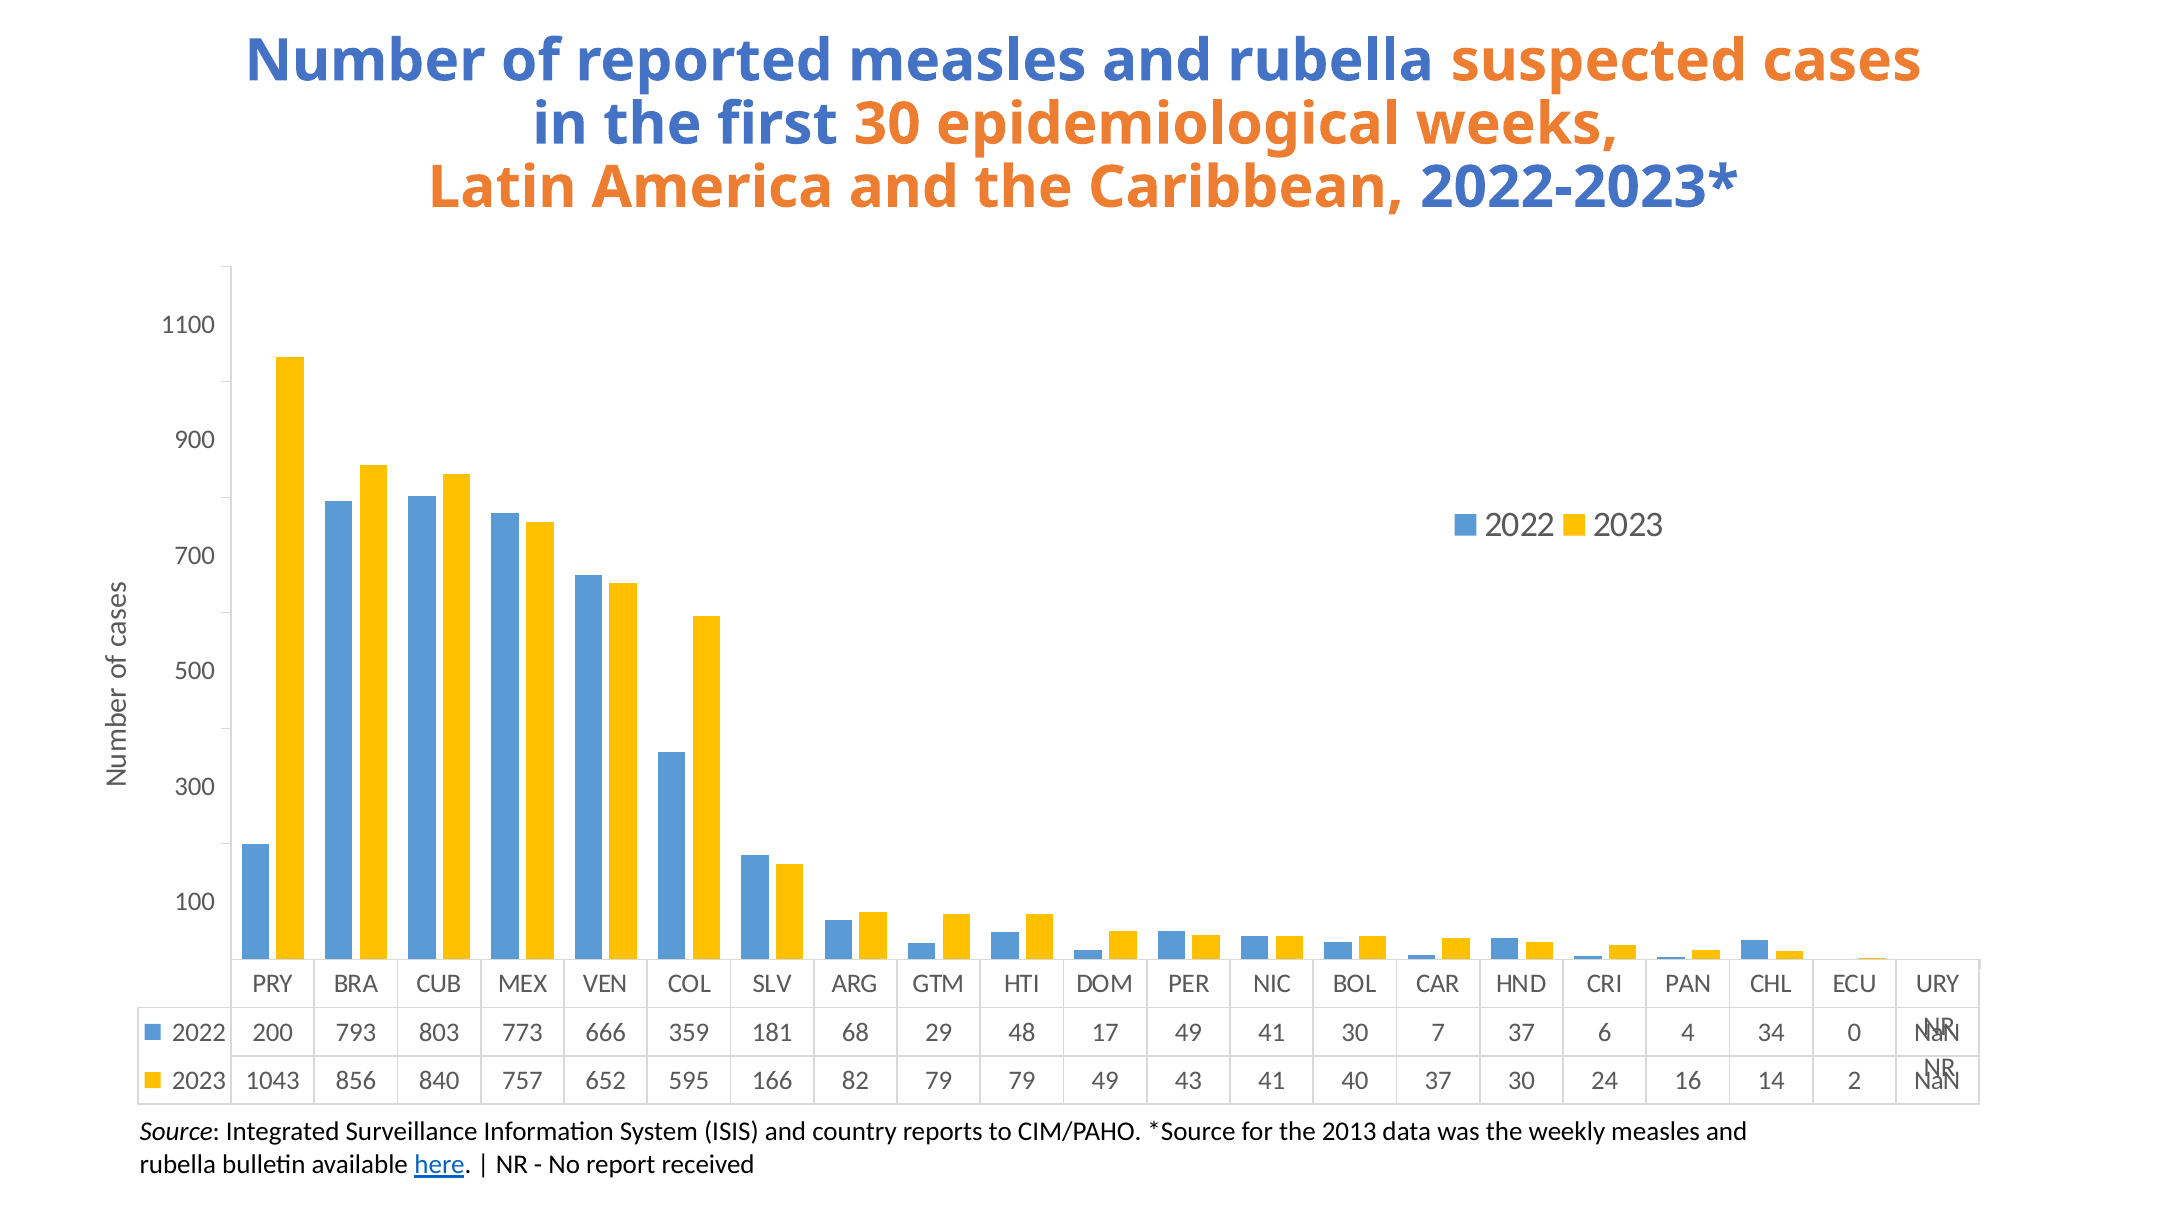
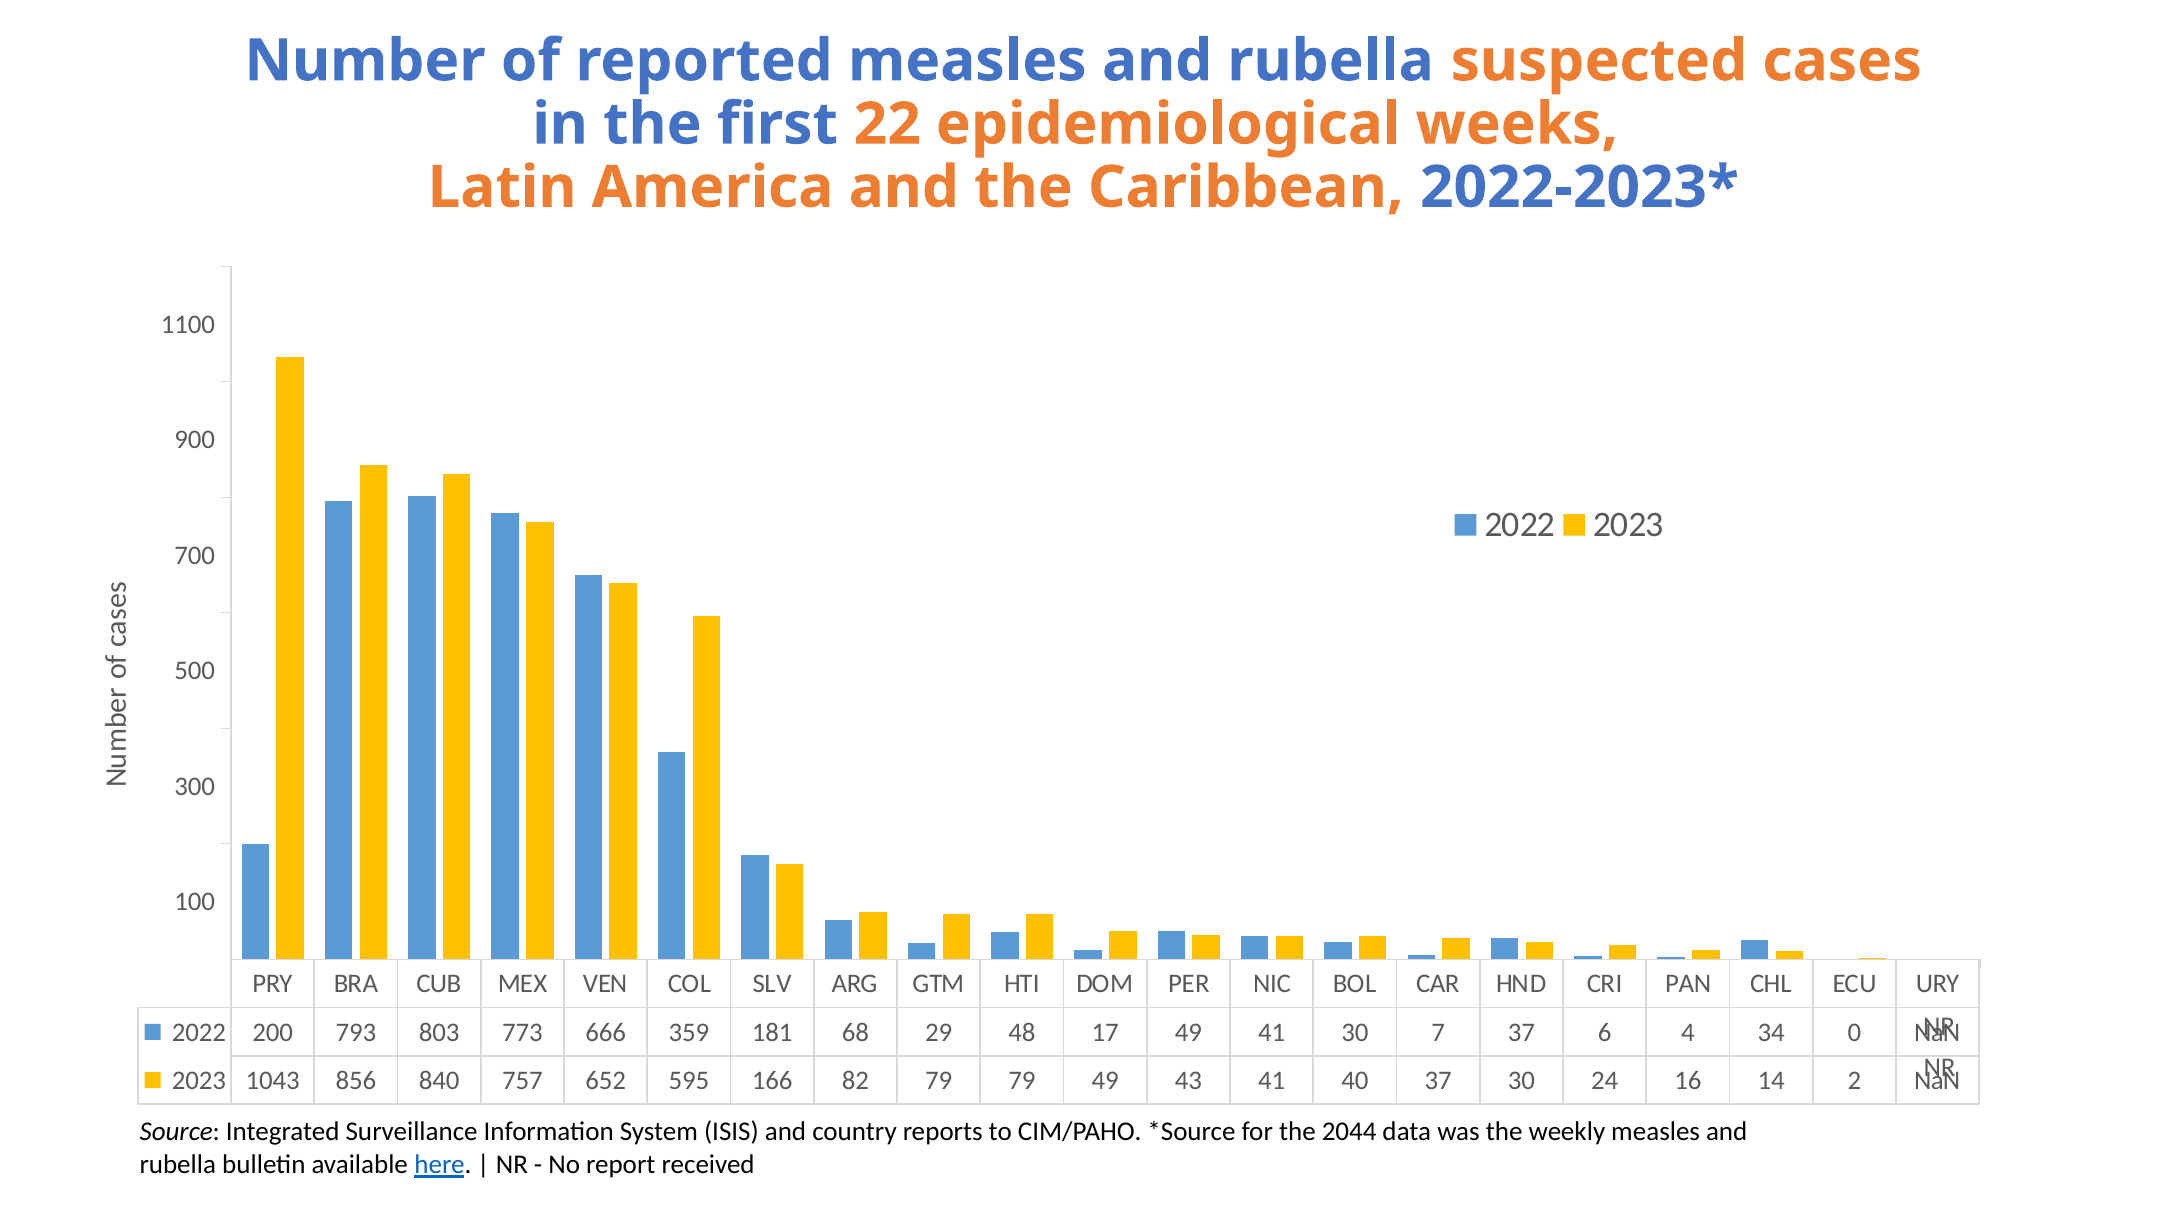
first 30: 30 -> 22
2013: 2013 -> 2044
